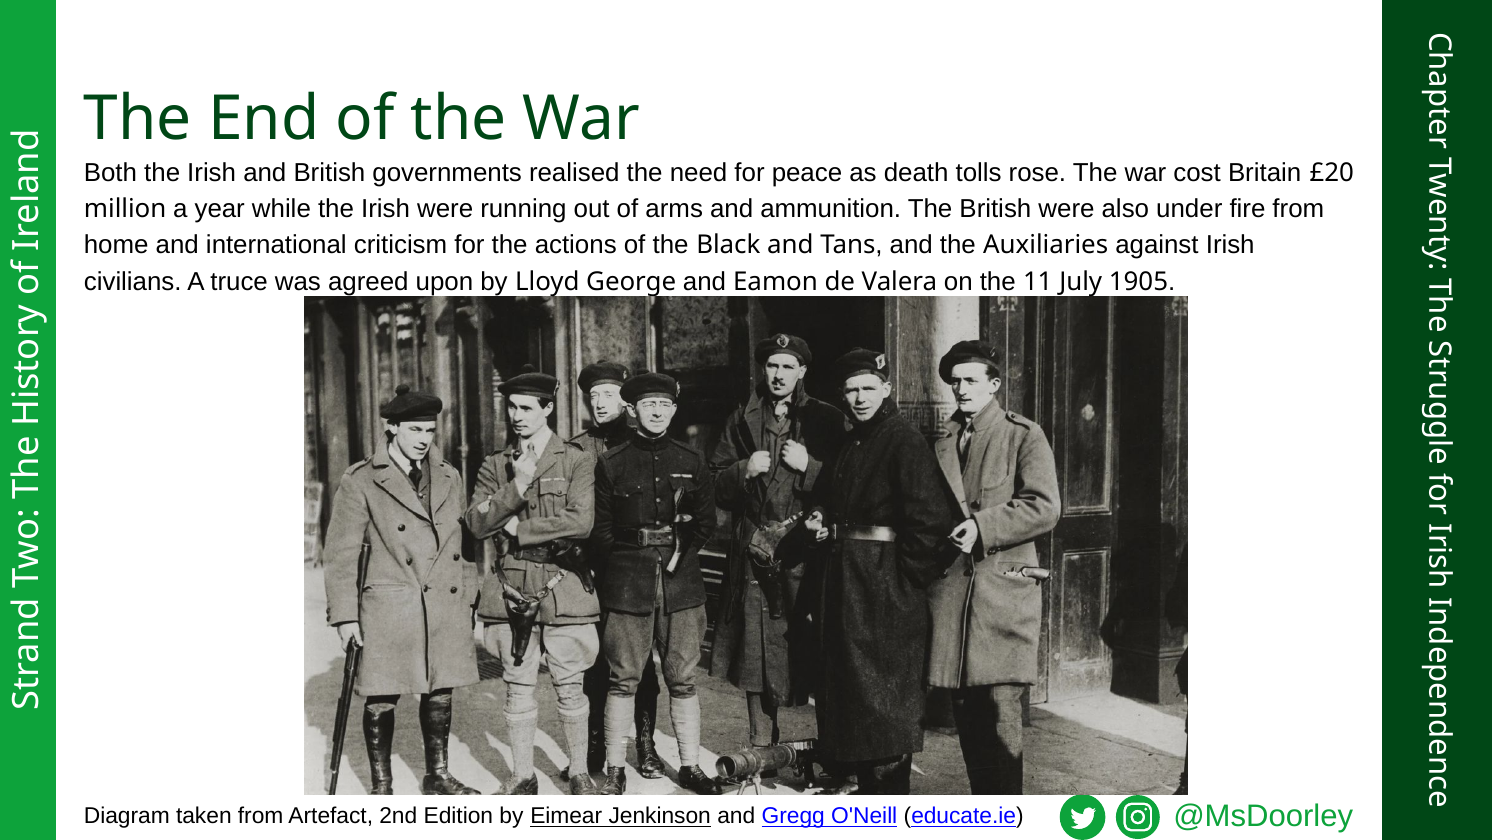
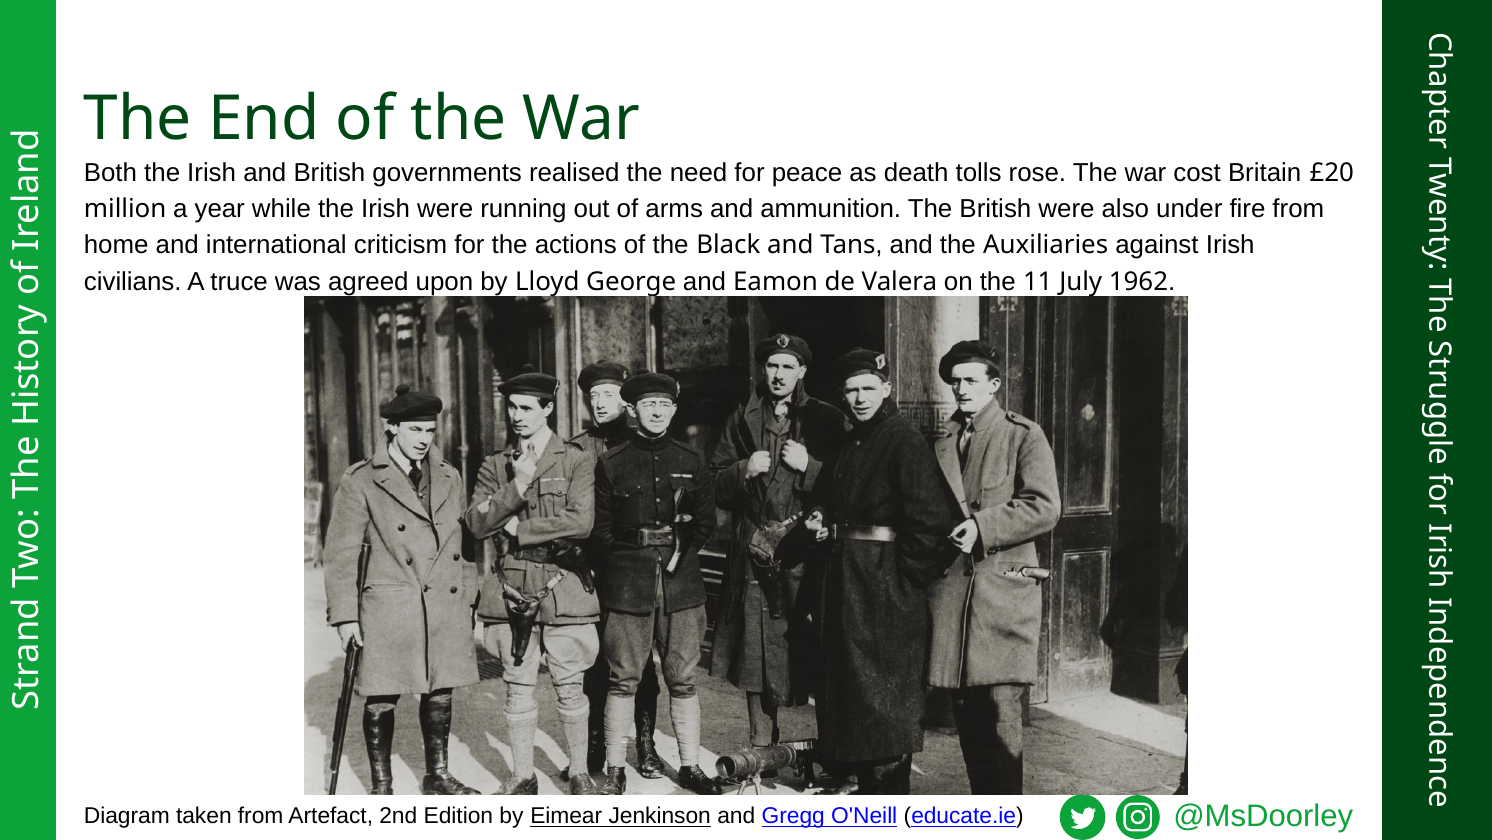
1905: 1905 -> 1962
